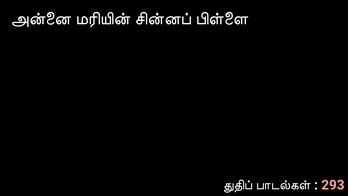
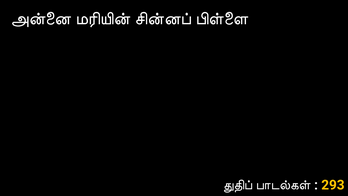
293 colour: pink -> yellow
